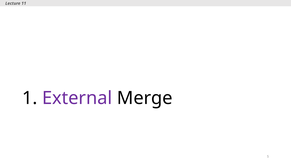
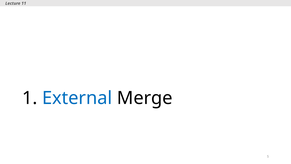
External colour: purple -> blue
